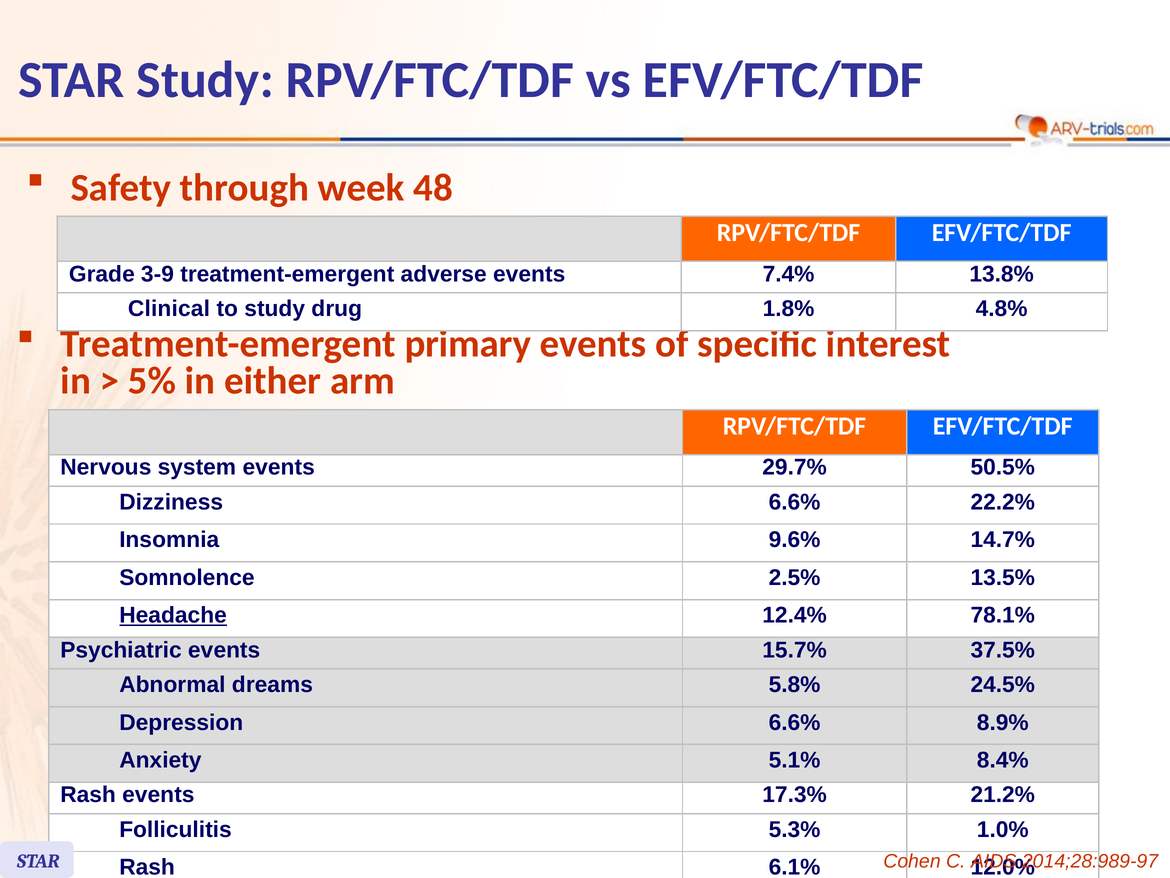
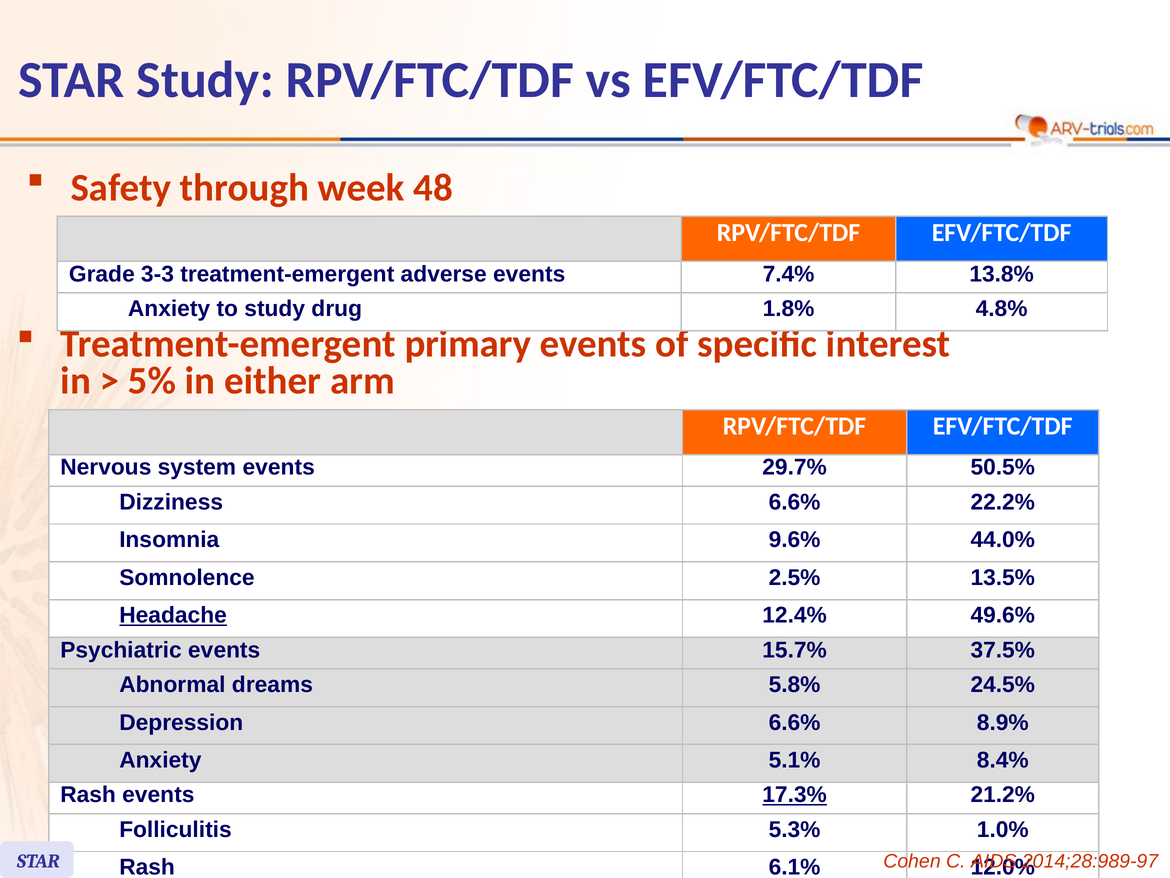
3-9: 3-9 -> 3-3
Clinical at (169, 308): Clinical -> Anxiety
14.7%: 14.7% -> 44.0%
78.1%: 78.1% -> 49.6%
17.3% underline: none -> present
